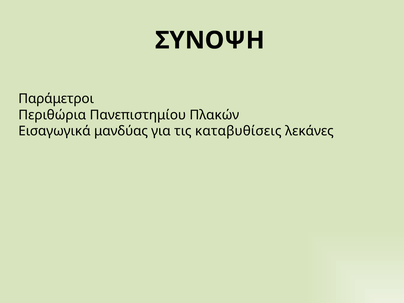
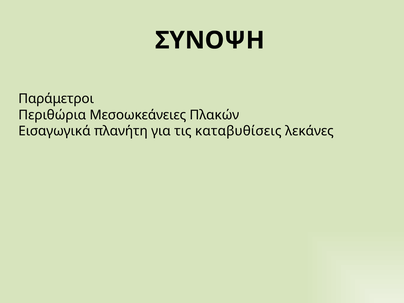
Πανεπιστημίου: Πανεπιστημίου -> Μεσοωκεάνειες
μανδύας: μανδύας -> πλανήτη
